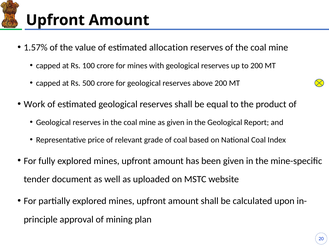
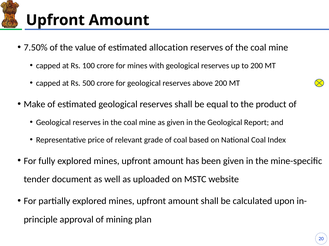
1.57%: 1.57% -> 7.50%
Work: Work -> Make
